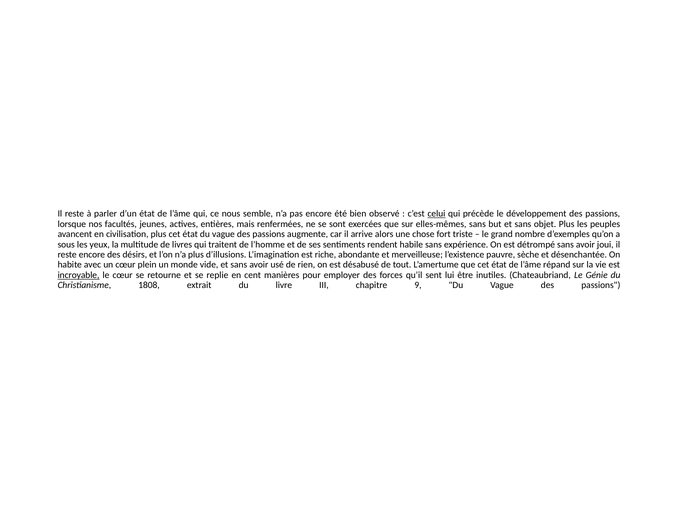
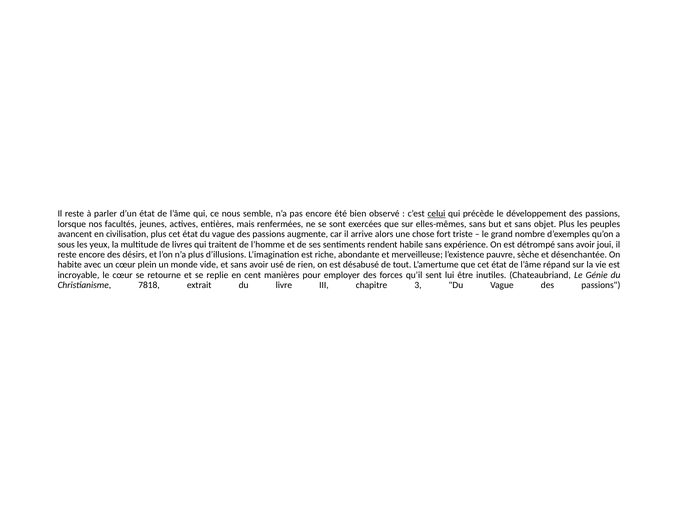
incroyable underline: present -> none
1808: 1808 -> 7818
9: 9 -> 3
